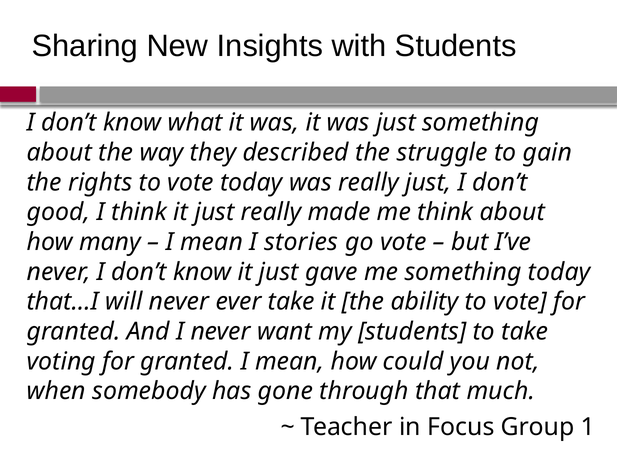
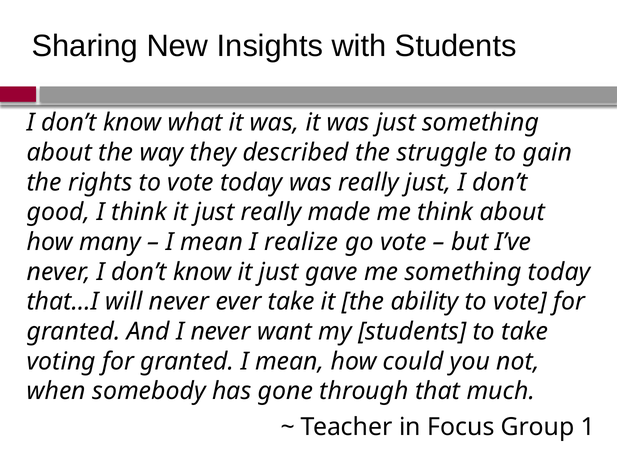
stories: stories -> realize
